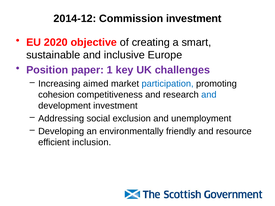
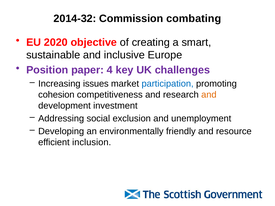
2014-12: 2014-12 -> 2014-32
Commission investment: investment -> combating
1: 1 -> 4
aimed: aimed -> issues
and at (209, 95) colour: blue -> orange
